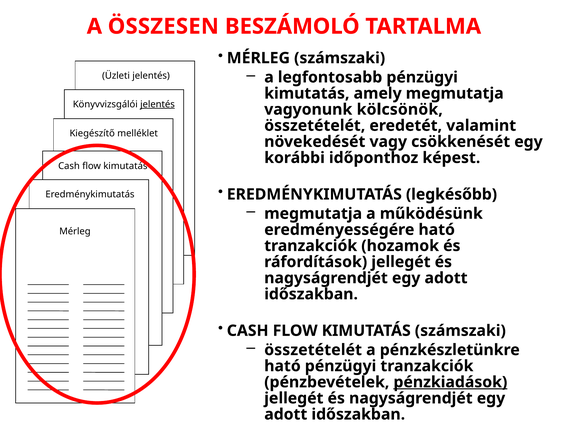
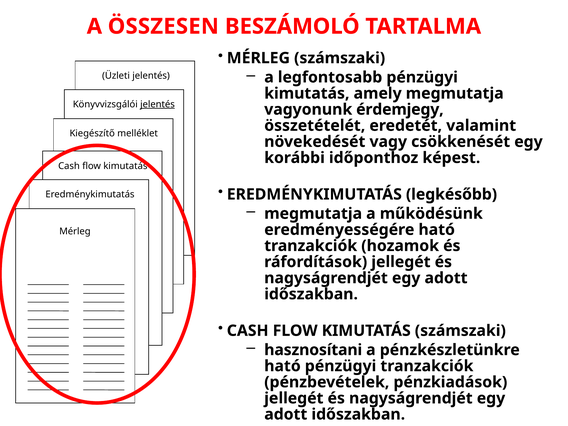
kölcsönök: kölcsönök -> érdemjegy
összetételét at (313, 350): összetételét -> hasznosítani
pénzkiadások underline: present -> none
